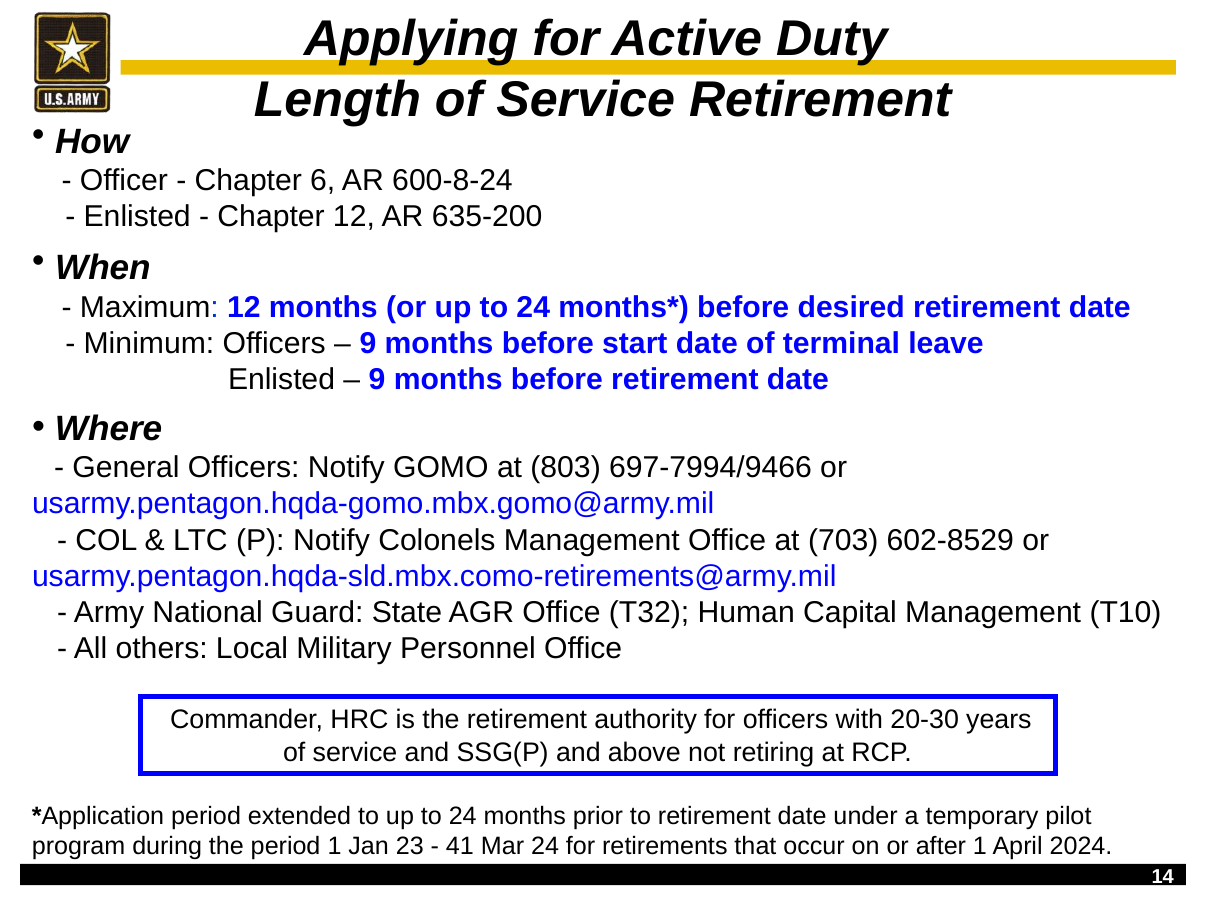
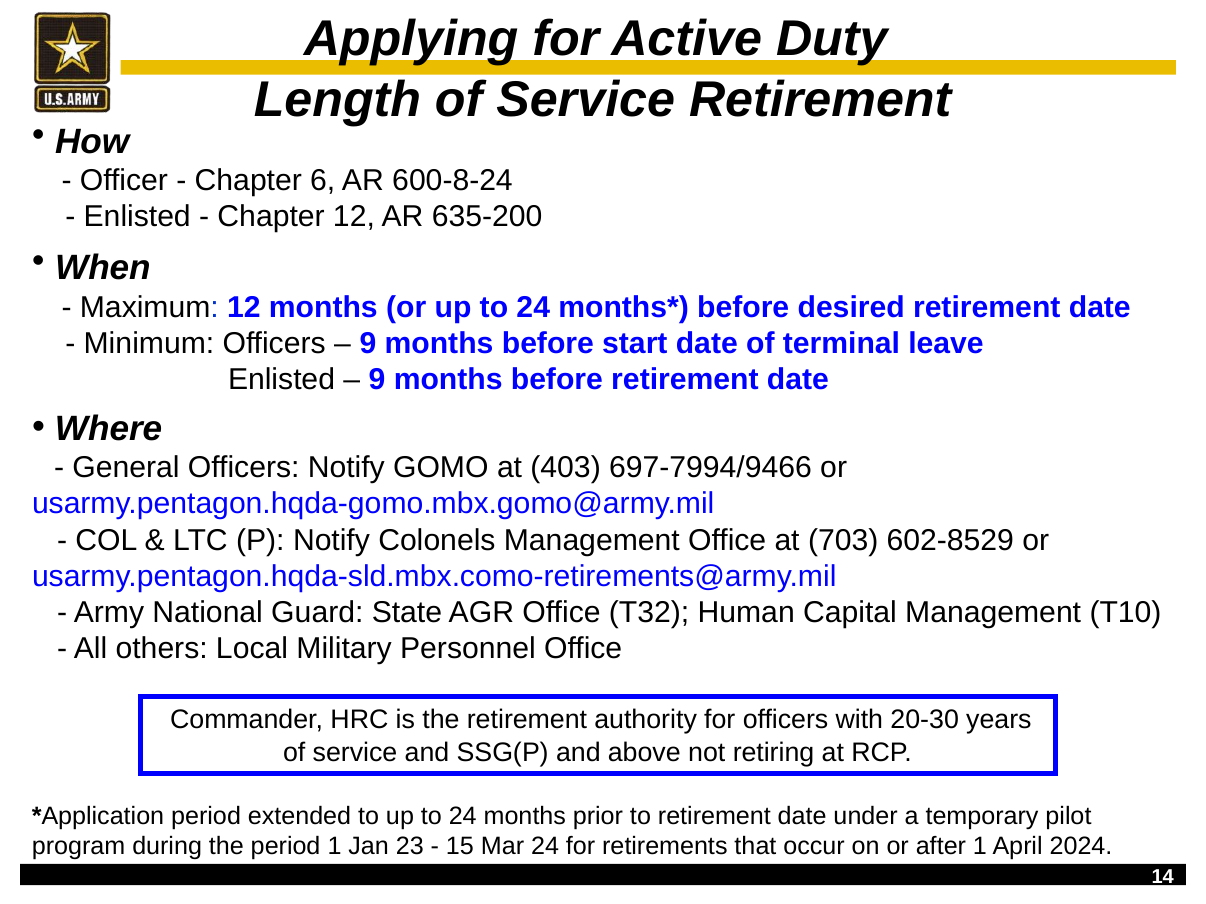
803: 803 -> 403
41: 41 -> 15
